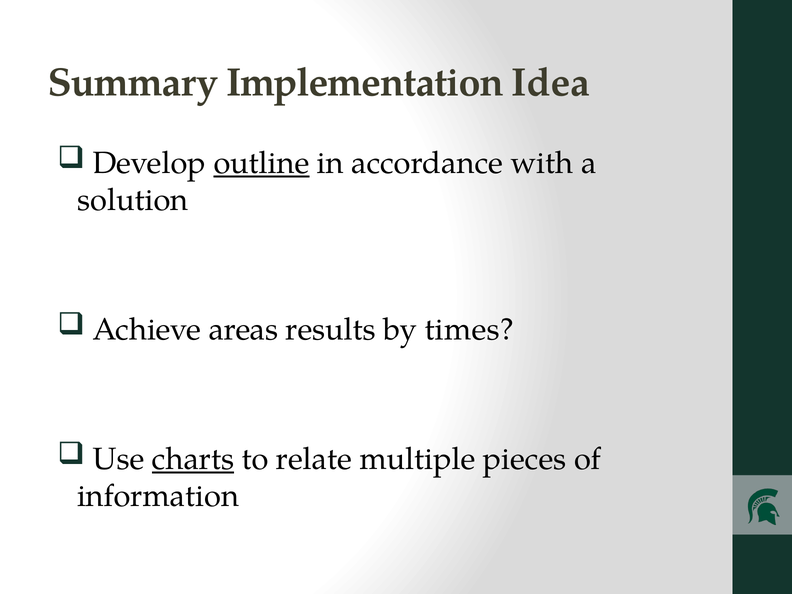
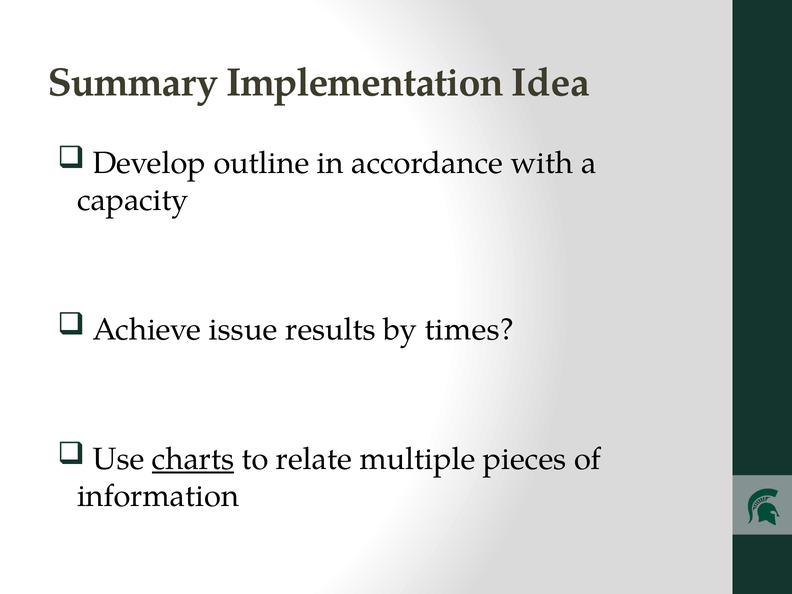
outline underline: present -> none
solution: solution -> capacity
areas: areas -> issue
